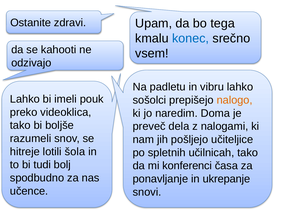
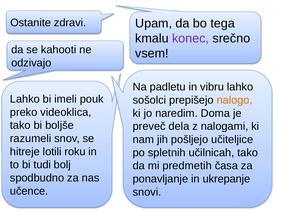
konec colour: blue -> purple
šola: šola -> roku
konferenci: konferenci -> predmetih
